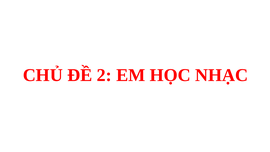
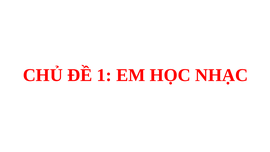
2: 2 -> 1
